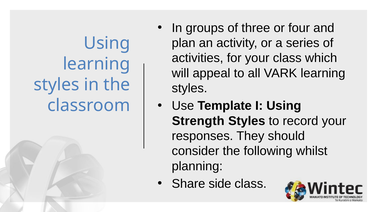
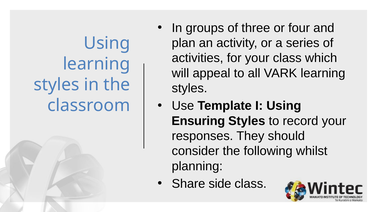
Strength: Strength -> Ensuring
